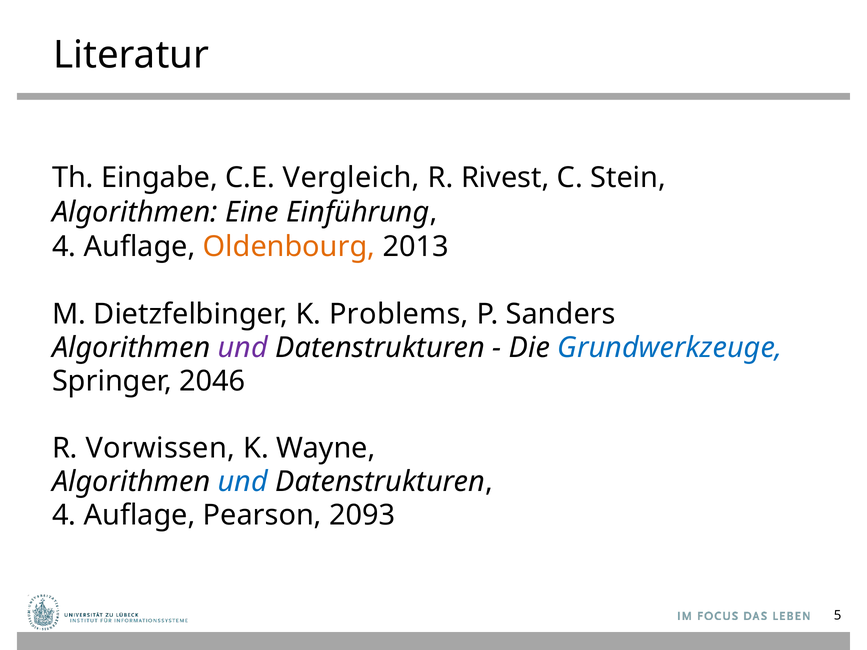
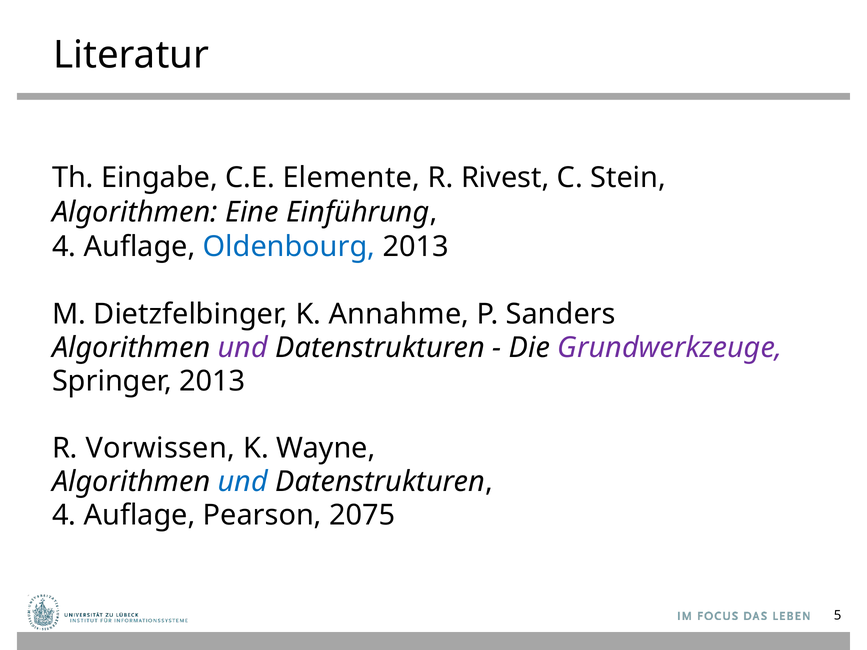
Vergleich: Vergleich -> Elemente
Oldenbourg colour: orange -> blue
Problems: Problems -> Annahme
Grundwerkzeuge colour: blue -> purple
Springer 2046: 2046 -> 2013
2093: 2093 -> 2075
